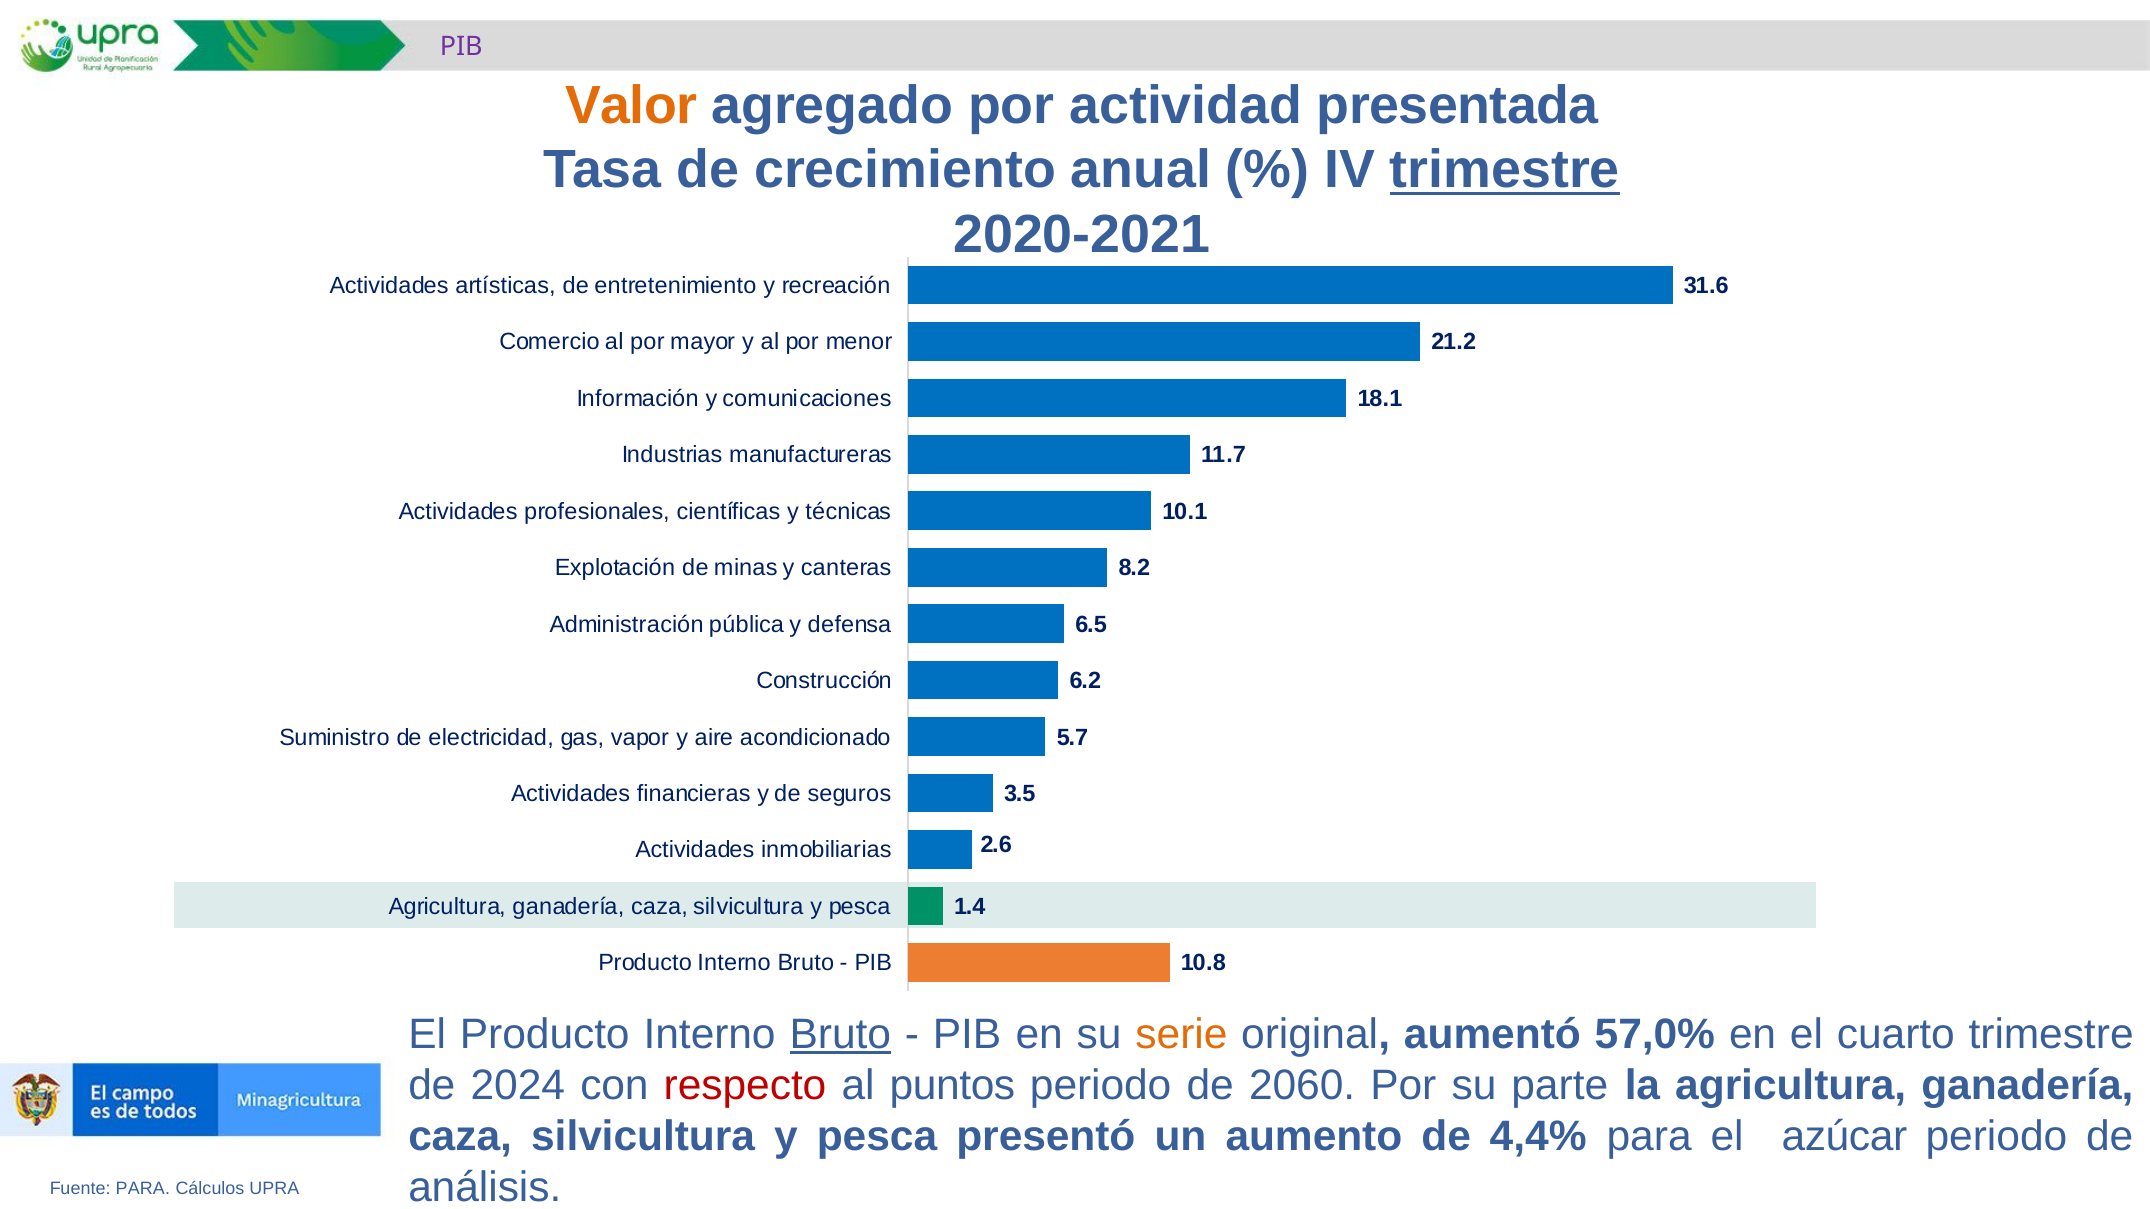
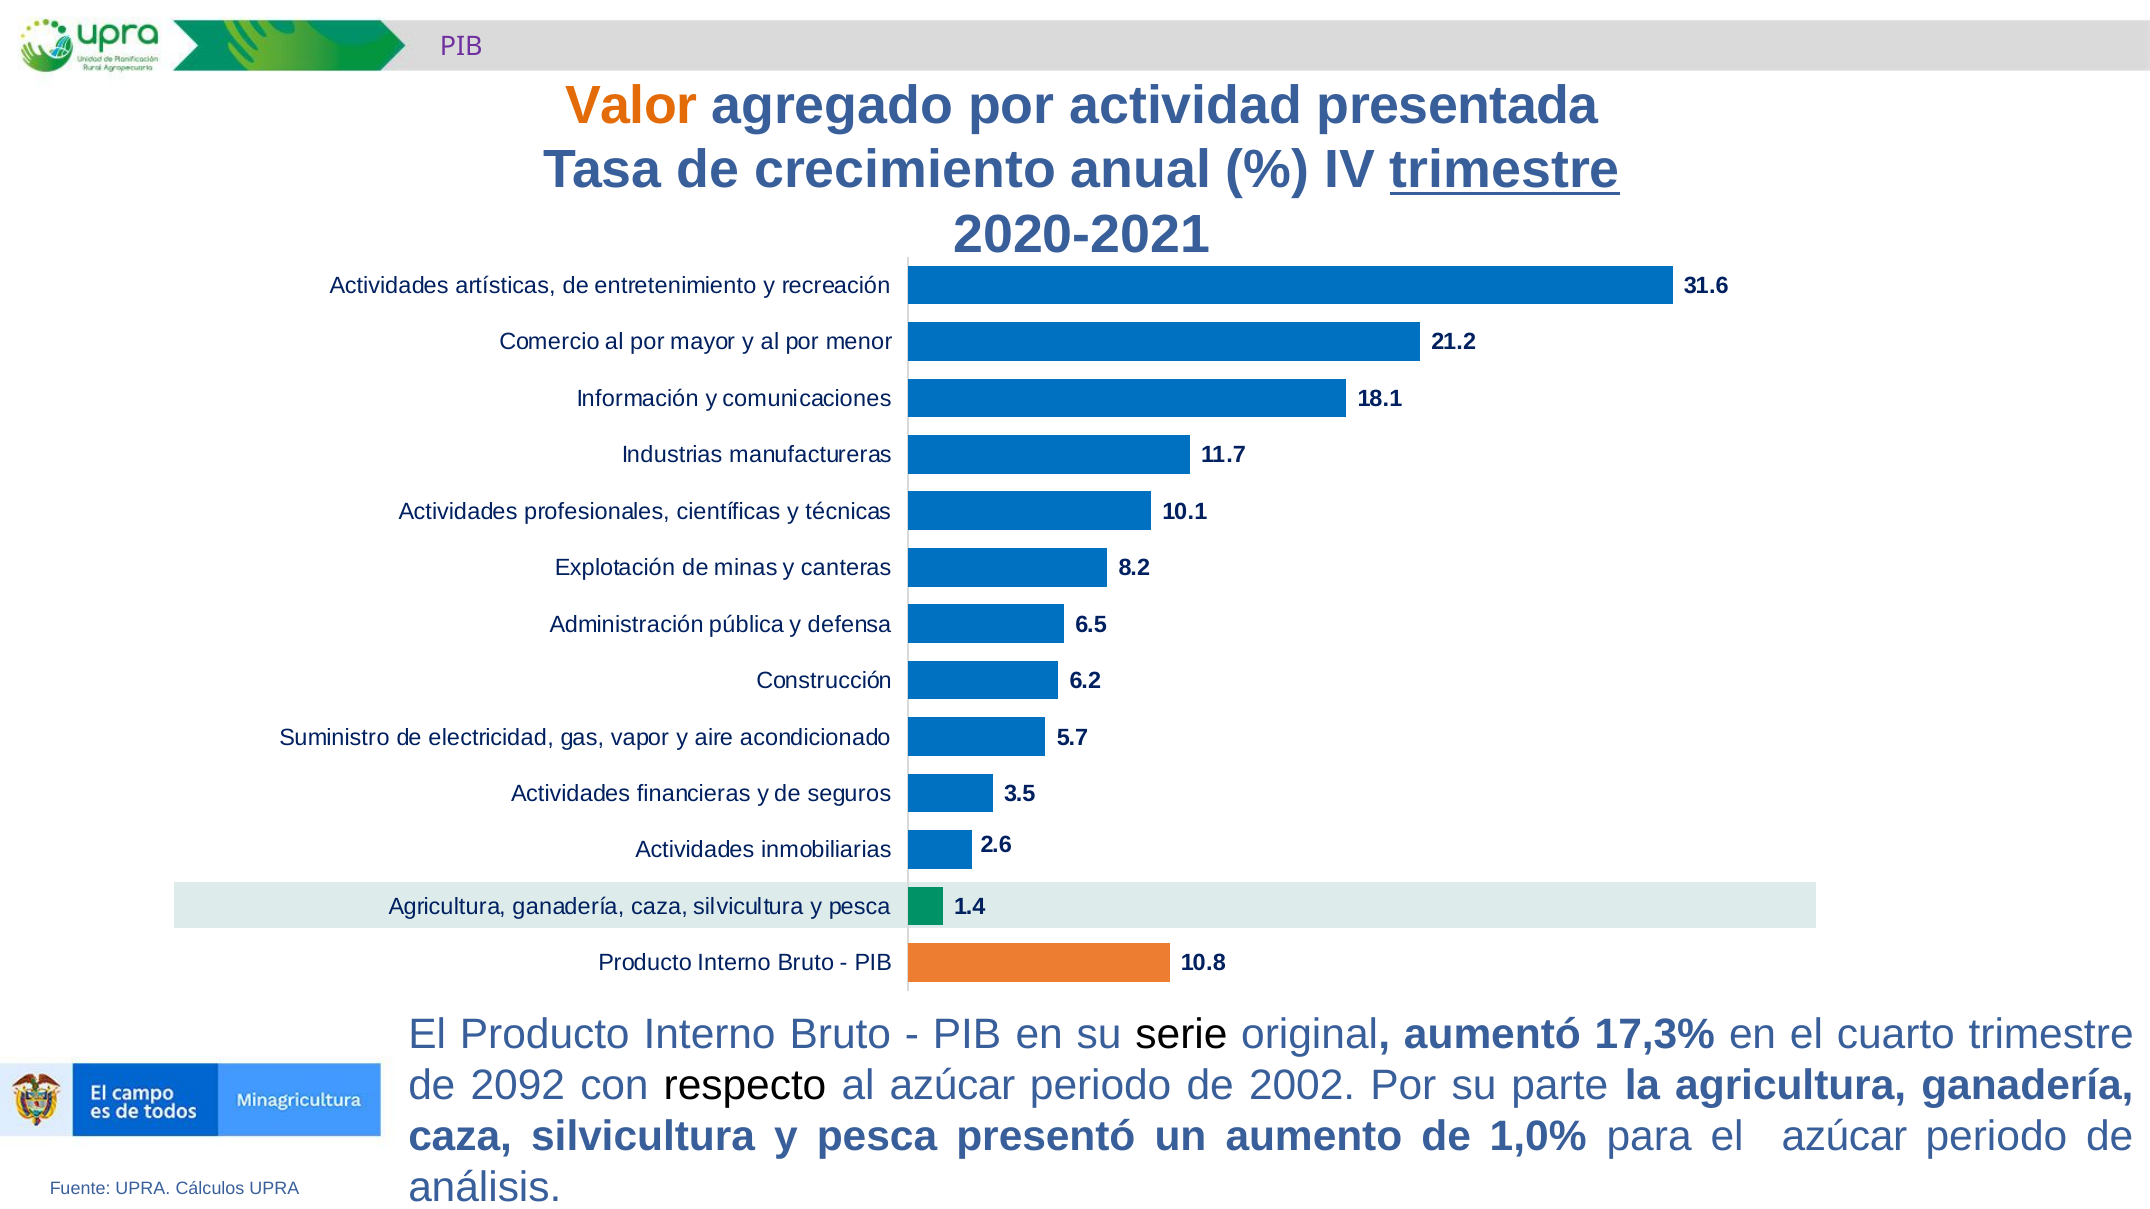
Bruto at (840, 1035) underline: present -> none
serie colour: orange -> black
57,0%: 57,0% -> 17,3%
2024: 2024 -> 2092
respecto colour: red -> black
al puntos: puntos -> azúcar
2060: 2060 -> 2002
4,4%: 4,4% -> 1,0%
Fuente PARA: PARA -> UPRA
